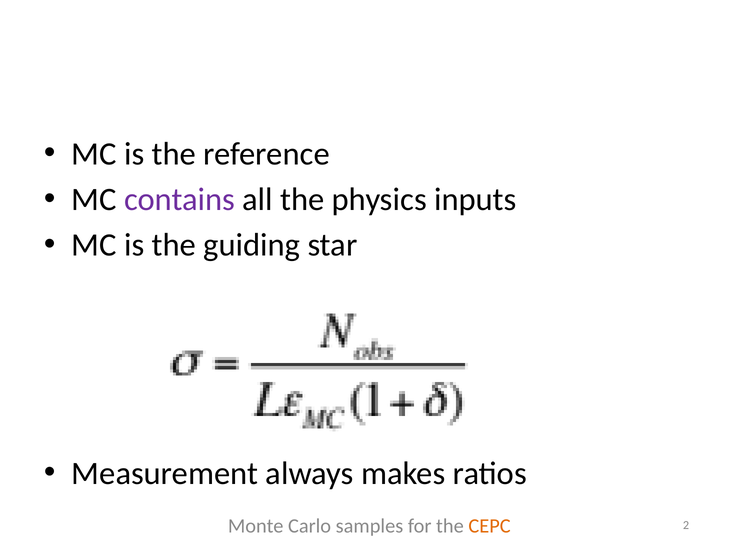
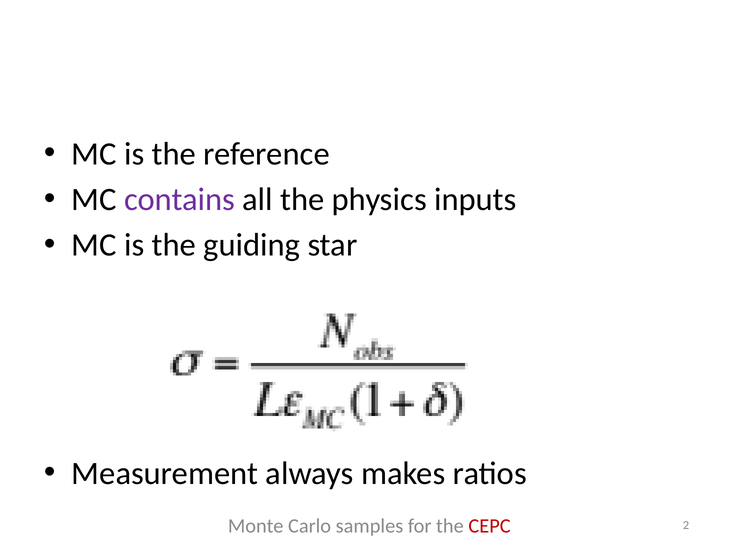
CEPC colour: orange -> red
